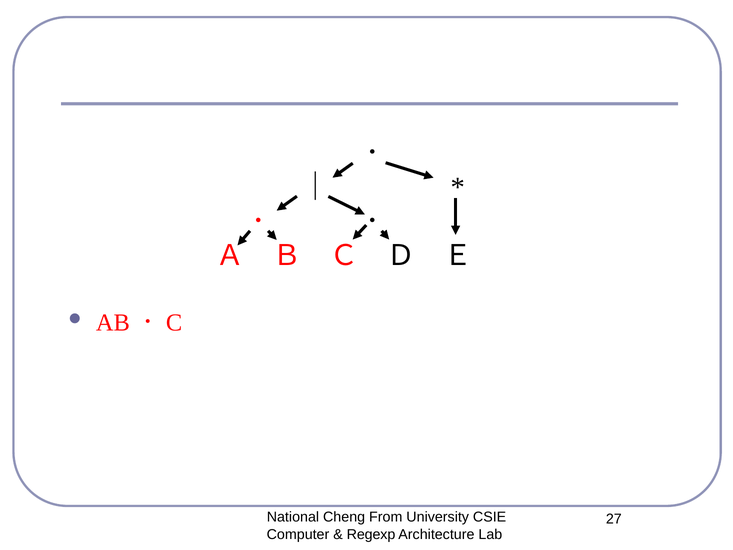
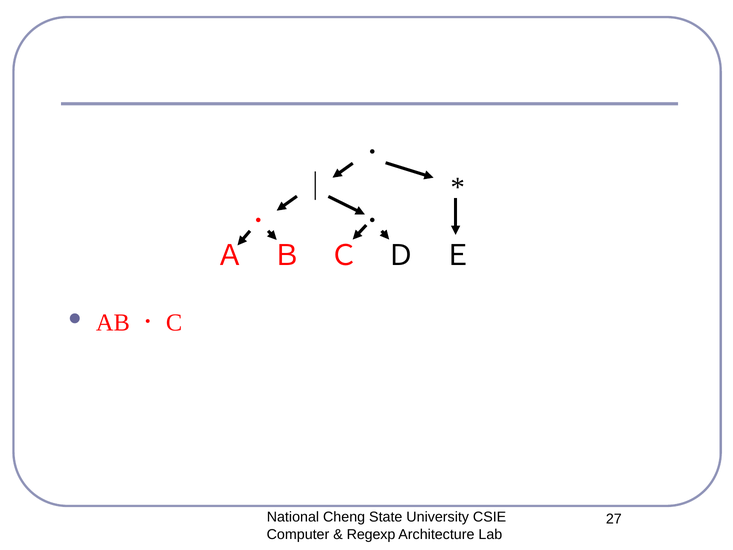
From: From -> State
